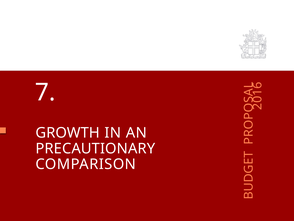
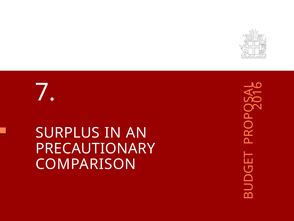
GROWTH: GROWTH -> SURPLUS
